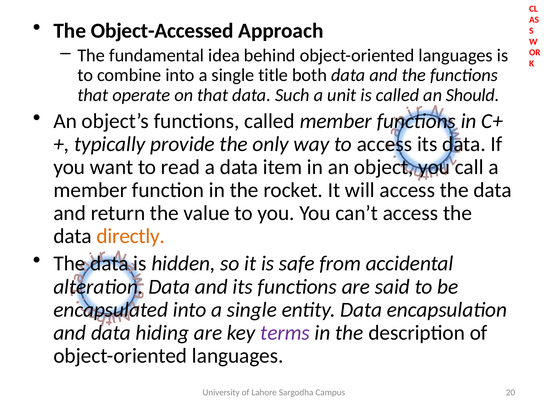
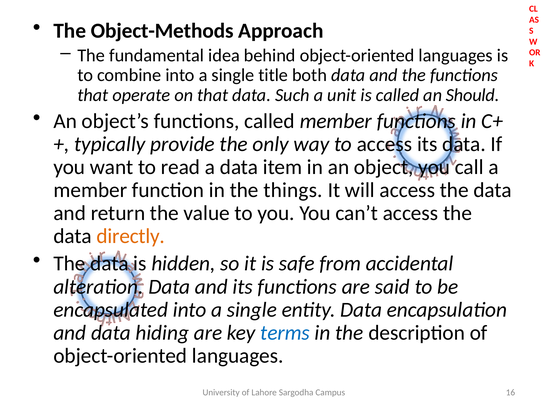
Object-Accessed: Object-Accessed -> Object-Methods
rocket: rocket -> things
terms colour: purple -> blue
20: 20 -> 16
